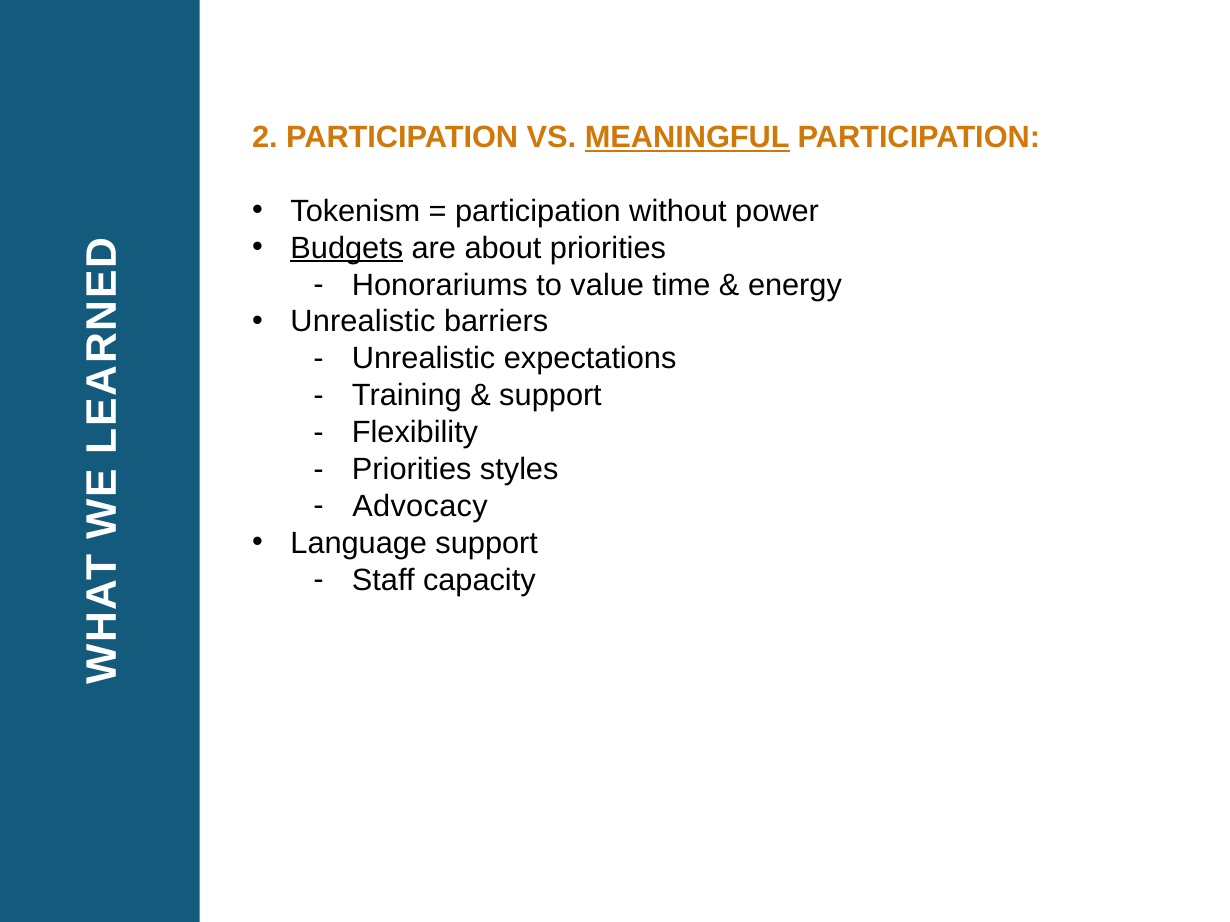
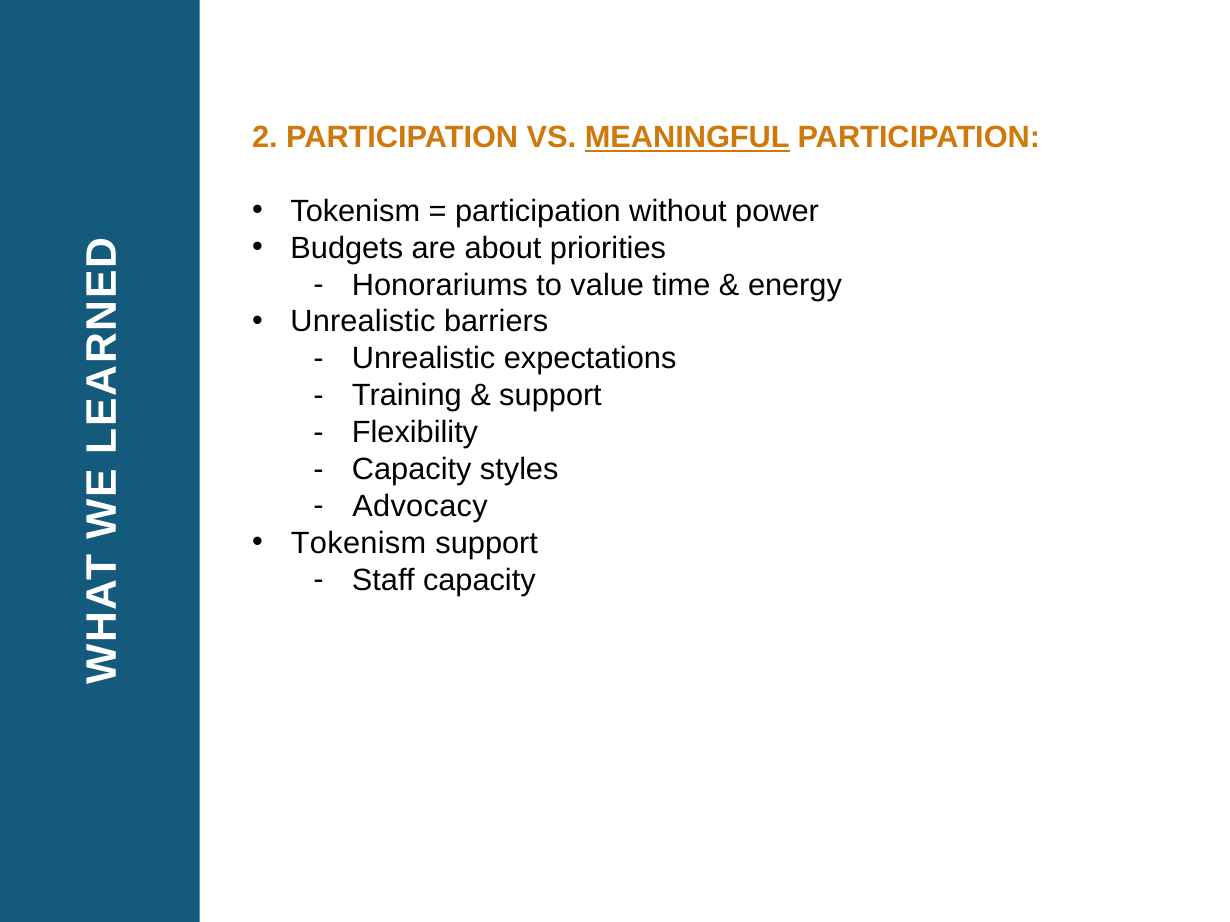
Budgets underline: present -> none
Priorities at (412, 470): Priorities -> Capacity
Language at (359, 543): Language -> Tokenism
